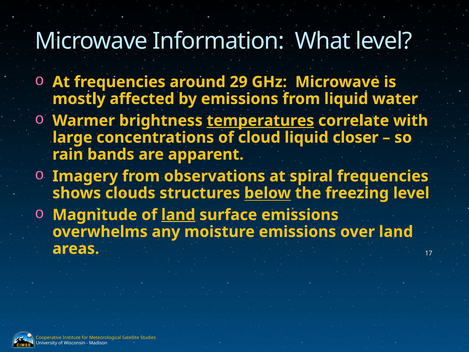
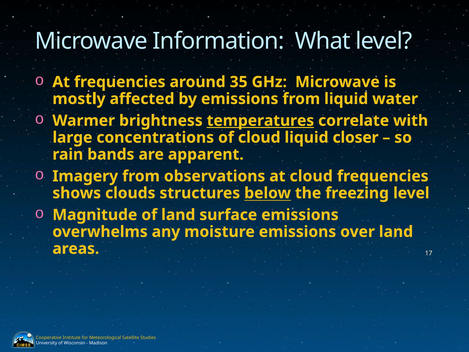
29: 29 -> 35
at spiral: spiral -> cloud
land at (178, 215) underline: present -> none
